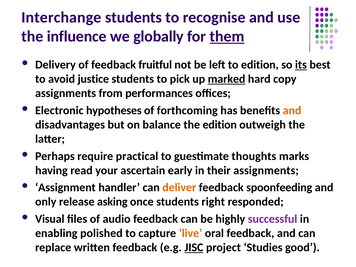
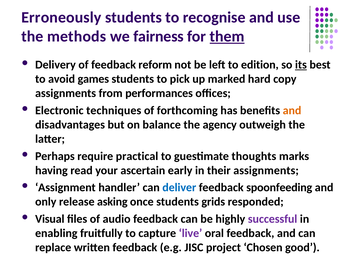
Interchange: Interchange -> Erroneously
influence: influence -> methods
globally: globally -> fairness
fruitful: fruitful -> reform
justice: justice -> games
marked underline: present -> none
hypotheses: hypotheses -> techniques
the edition: edition -> agency
deliver colour: orange -> blue
right: right -> grids
polished: polished -> fruitfully
live colour: orange -> purple
JISC underline: present -> none
Studies: Studies -> Chosen
